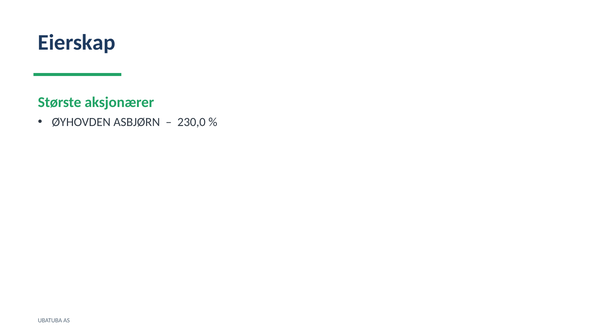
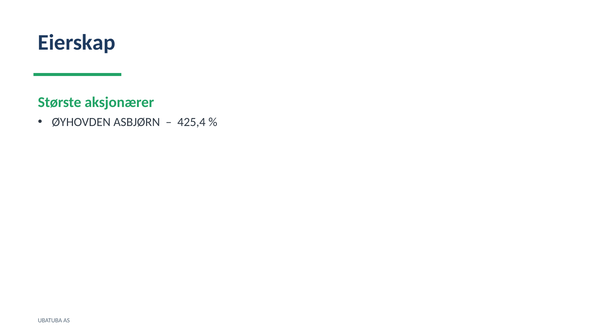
230,0: 230,0 -> 425,4
